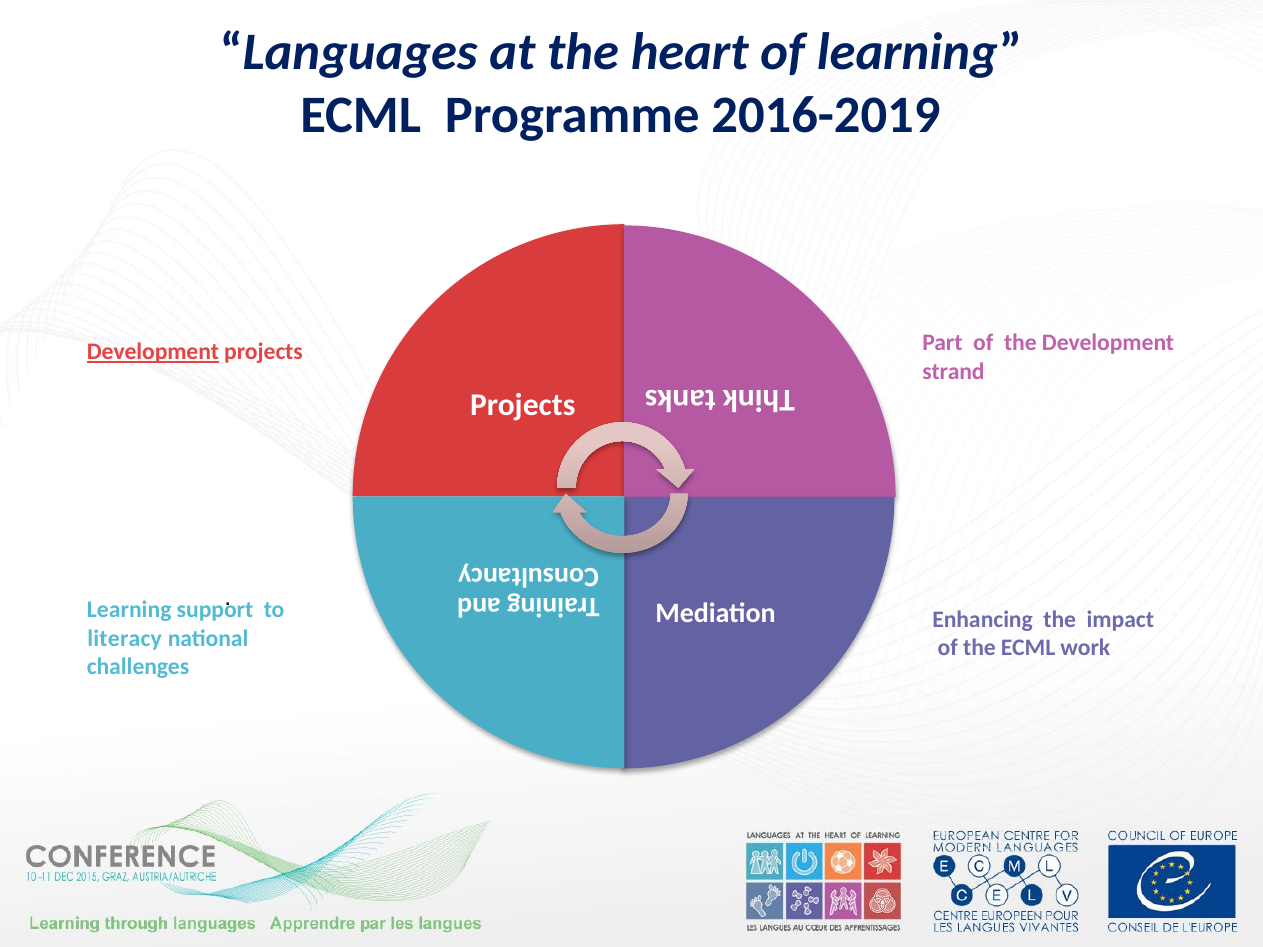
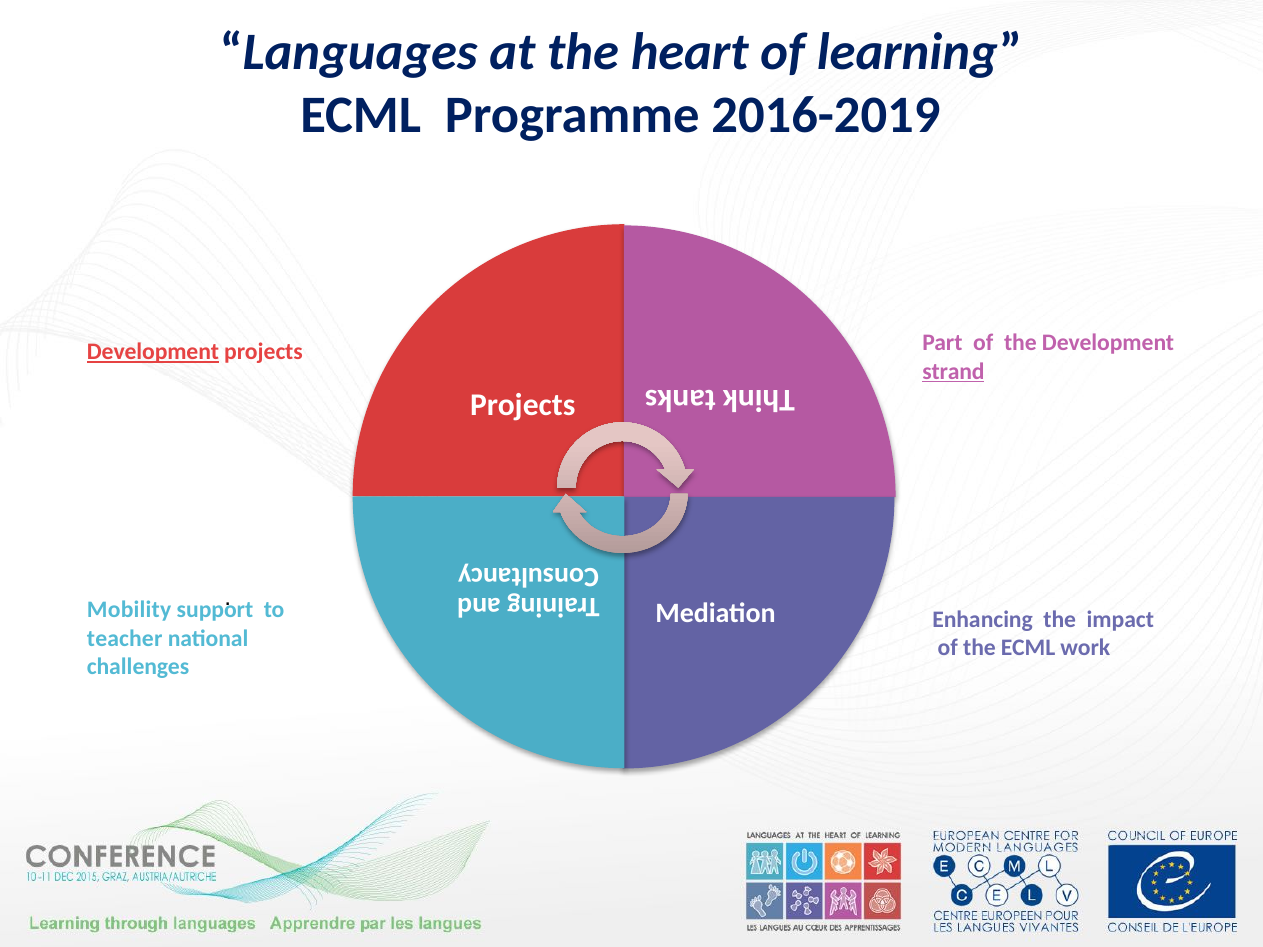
strand underline: none -> present
Learning at (129, 610): Learning -> Mobility
literacy: literacy -> teacher
